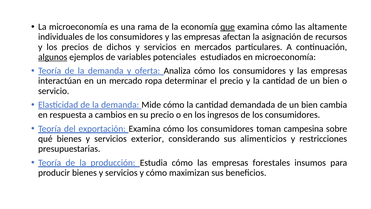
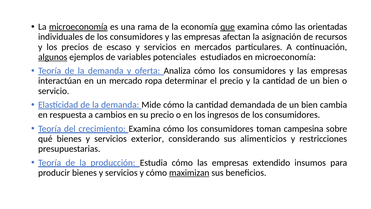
microeconomía at (78, 27) underline: none -> present
altamente: altamente -> orientadas
dichos: dichos -> escaso
exportación: exportación -> crecimiento
forestales: forestales -> extendido
maximizan underline: none -> present
